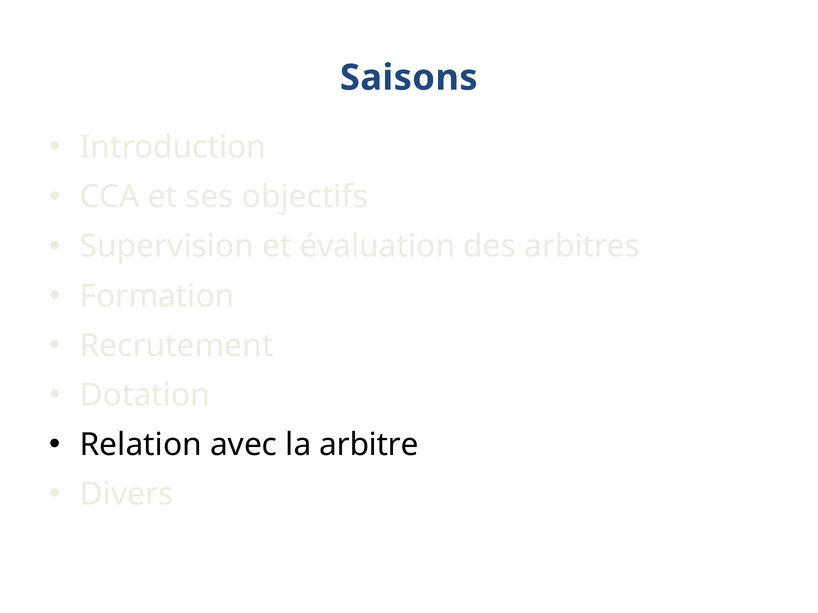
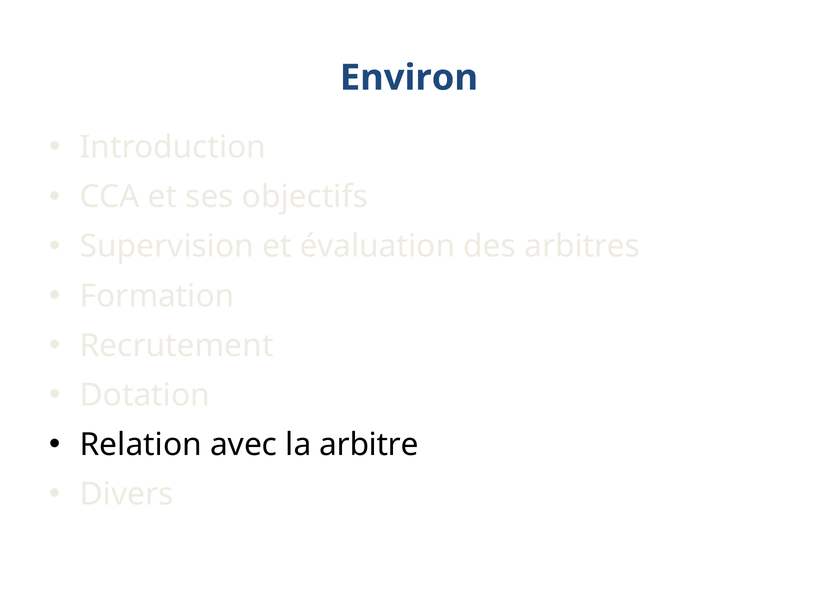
Saisons: Saisons -> Environ
